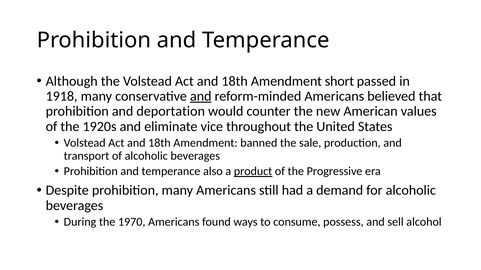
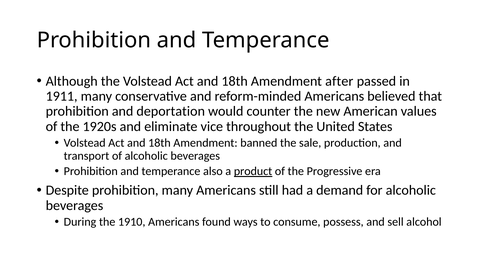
short: short -> after
1918: 1918 -> 1911
and at (201, 96) underline: present -> none
1970: 1970 -> 1910
